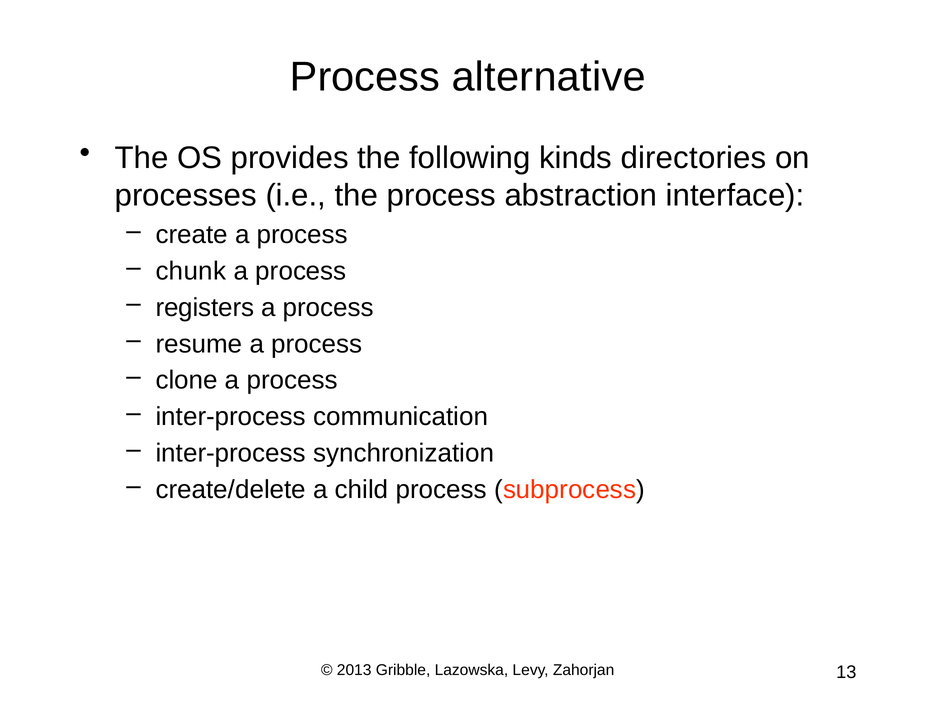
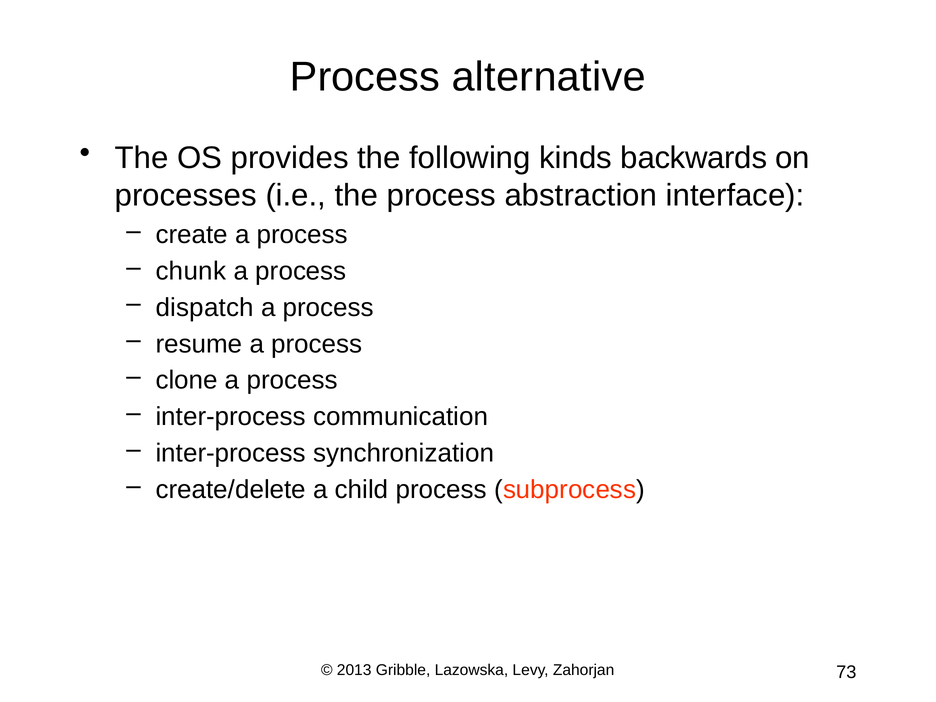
directories: directories -> backwards
registers: registers -> dispatch
13: 13 -> 73
